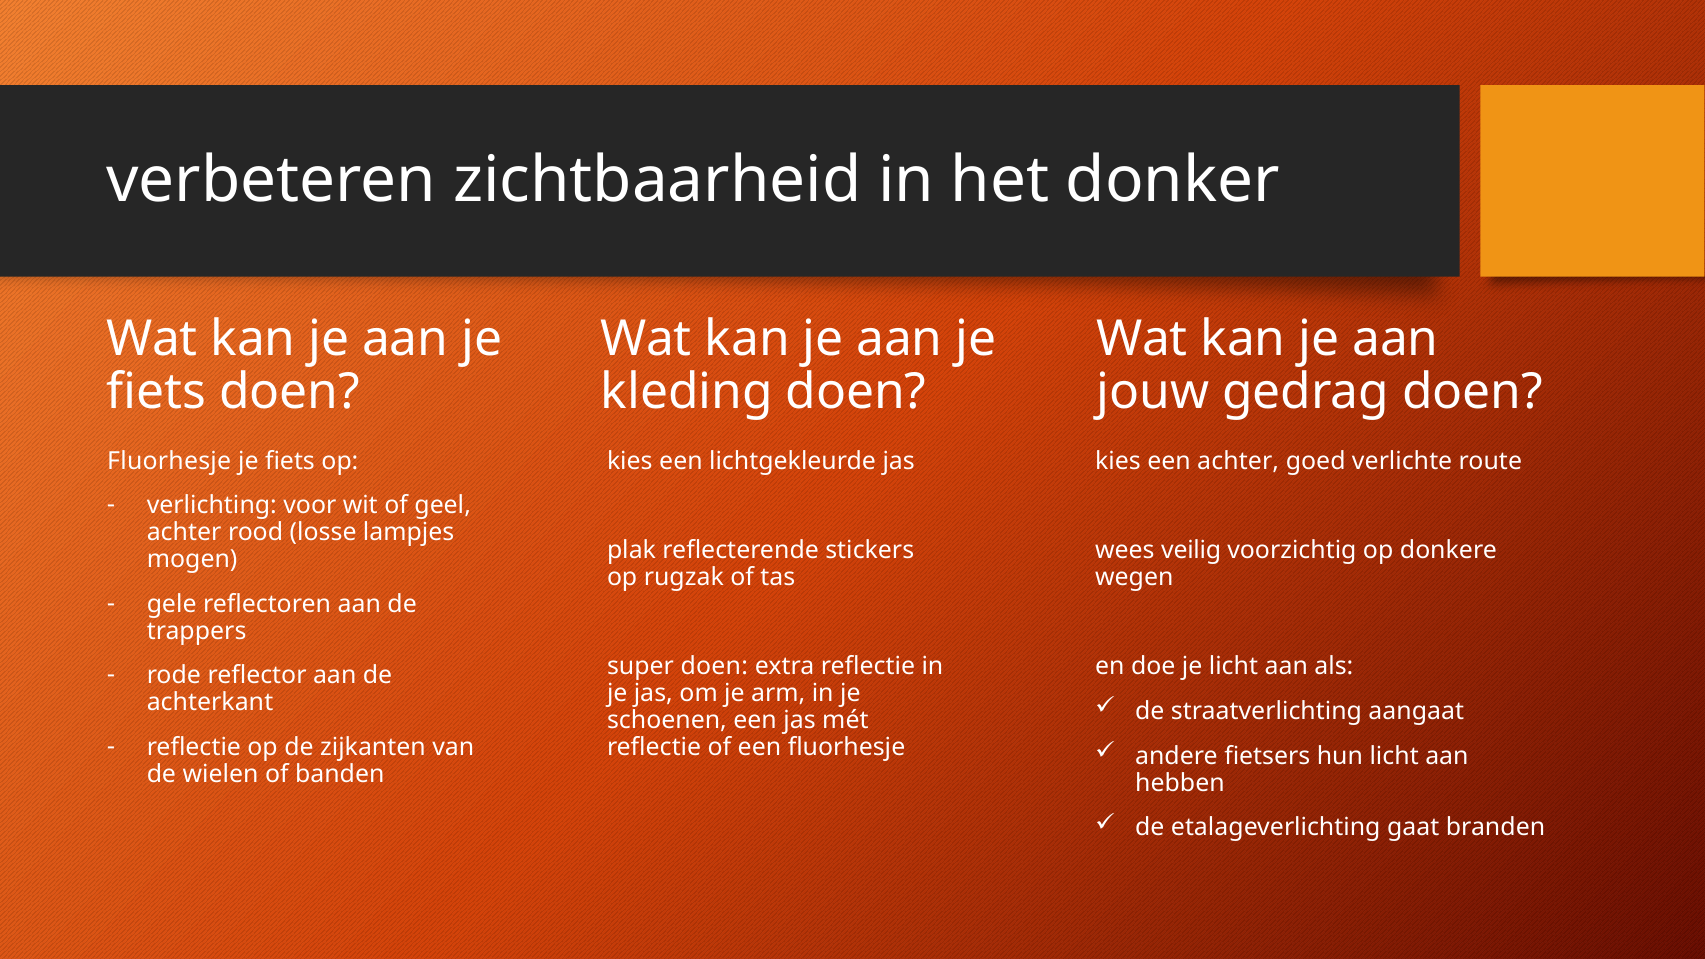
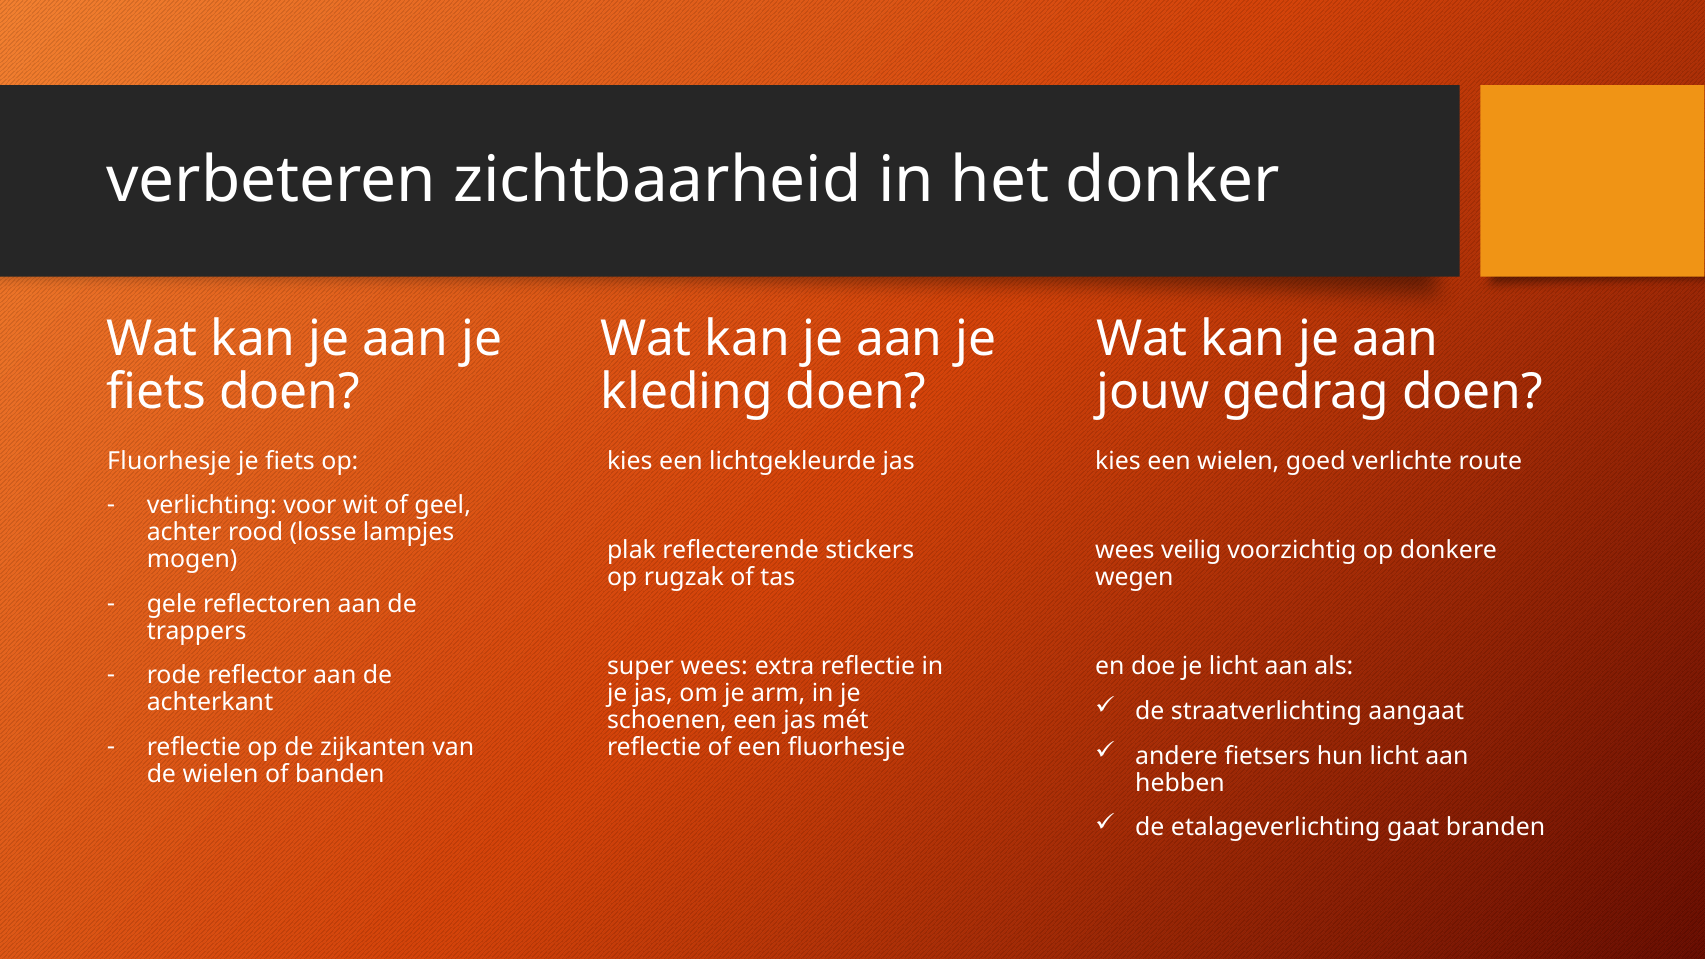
een achter: achter -> wielen
super doen: doen -> wees
